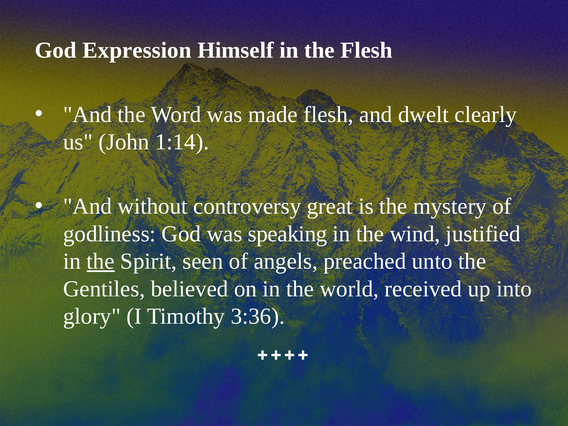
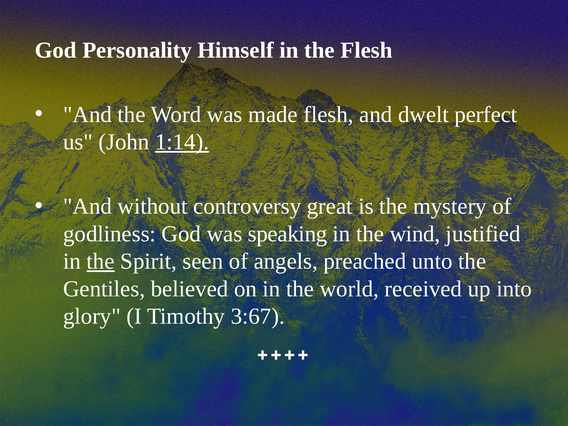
Expression: Expression -> Personality
clearly: clearly -> perfect
1:14 underline: none -> present
3:36: 3:36 -> 3:67
